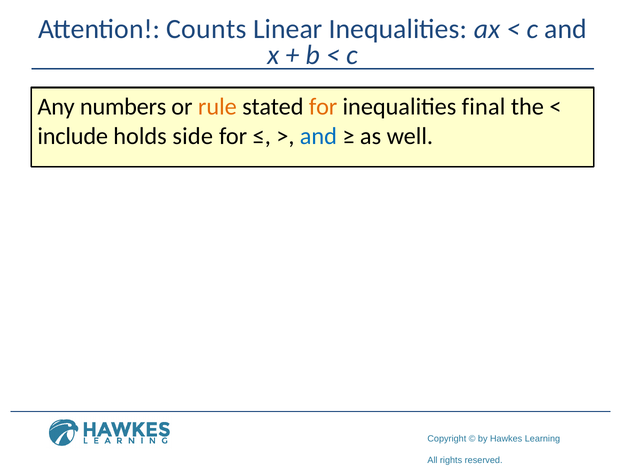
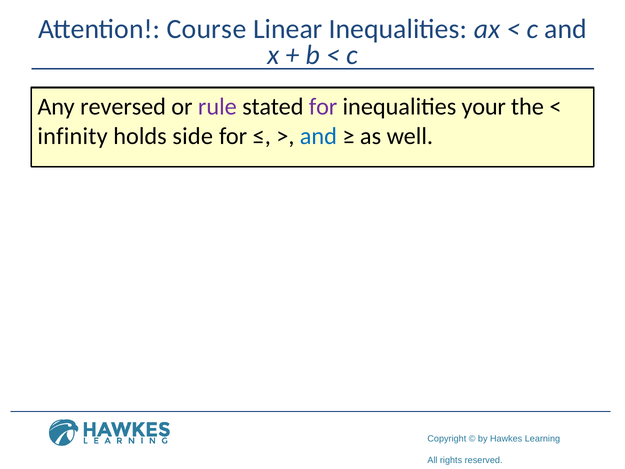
Counts: Counts -> Course
numbers: numbers -> reversed
rule colour: orange -> purple
for at (323, 107) colour: orange -> purple
final: final -> your
include: include -> infinity
